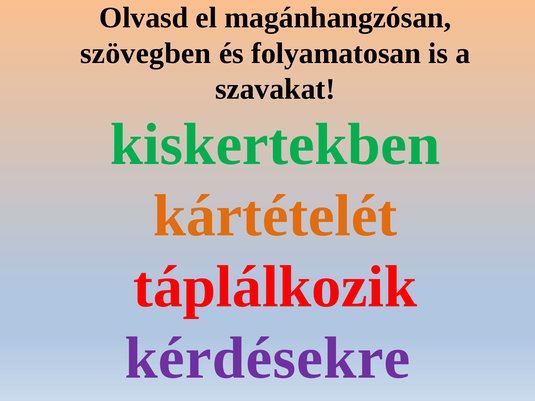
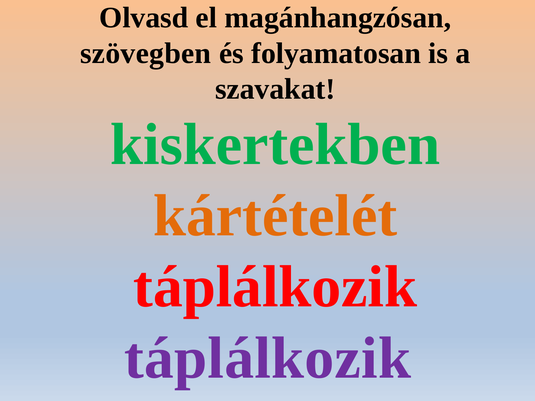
kérdésekre at (267, 359): kérdésekre -> táplálkozik
